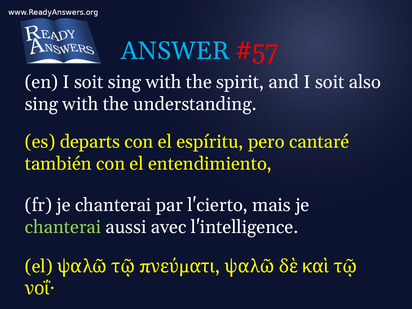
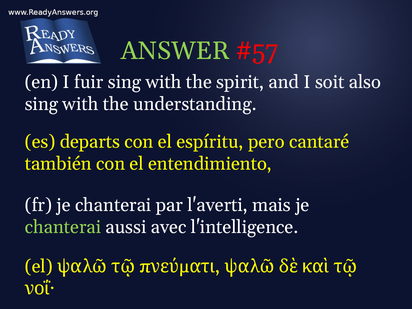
ANSWER colour: light blue -> light green
en I soit: soit -> fuir
l'cierto: l'cierto -> l'averti
